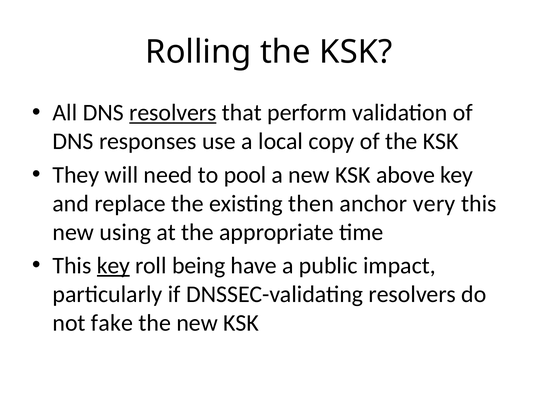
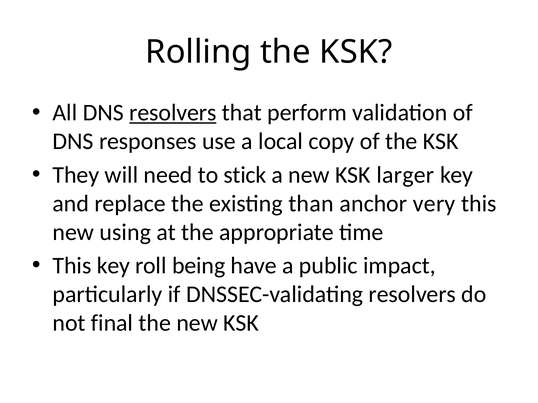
pool: pool -> stick
above: above -> larger
then: then -> than
key at (113, 266) underline: present -> none
fake: fake -> final
